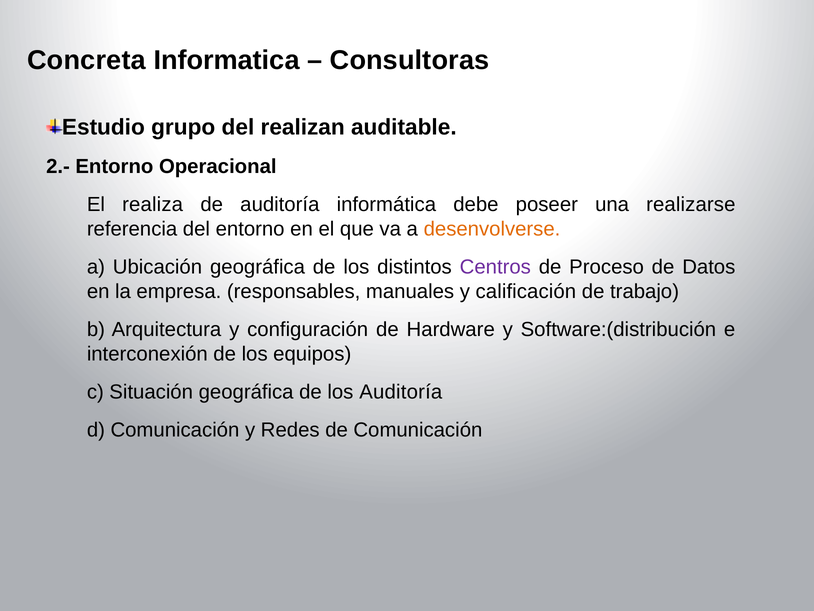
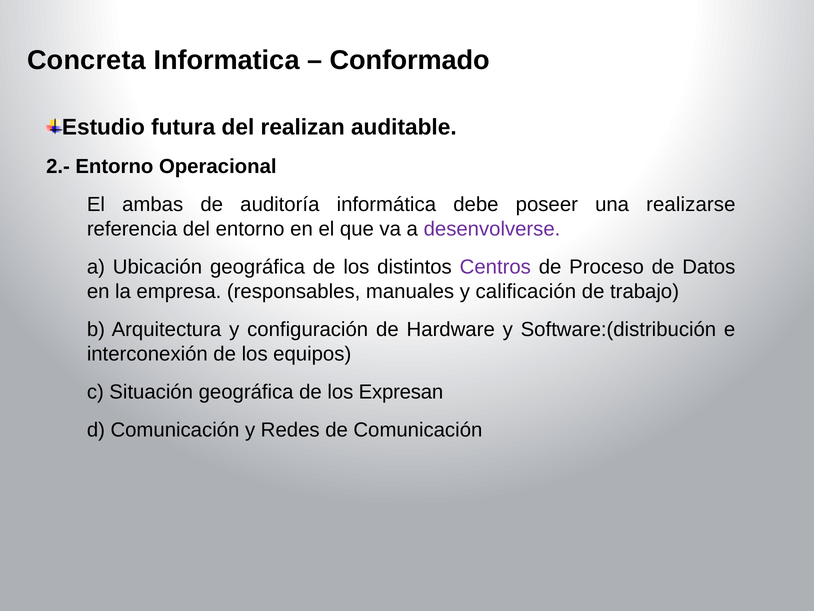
Consultoras: Consultoras -> Conformado
grupo: grupo -> futura
realiza: realiza -> ambas
desenvolverse colour: orange -> purple
los Auditoría: Auditoría -> Expresan
